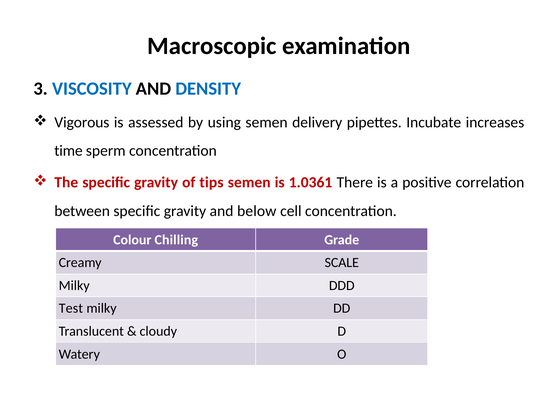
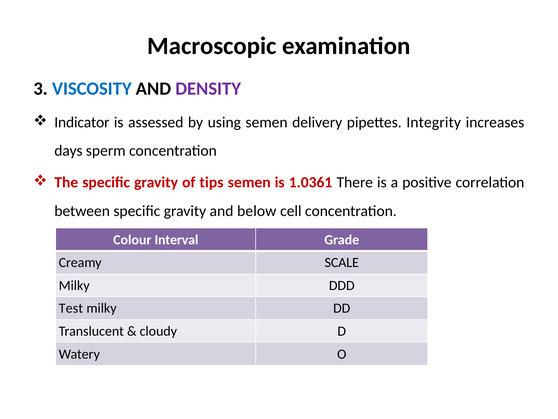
DENSITY colour: blue -> purple
Vigorous: Vigorous -> Indicator
Incubate: Incubate -> Integrity
time: time -> days
Chilling: Chilling -> Interval
